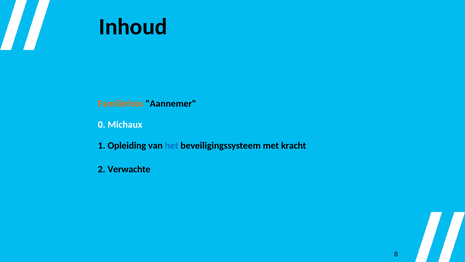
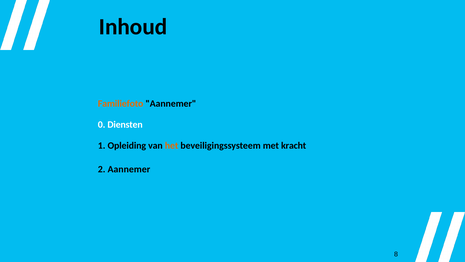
Michaux: Michaux -> Diensten
het colour: blue -> orange
2 Verwachte: Verwachte -> Aannemer
